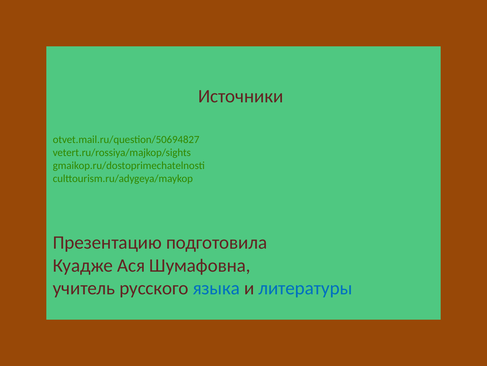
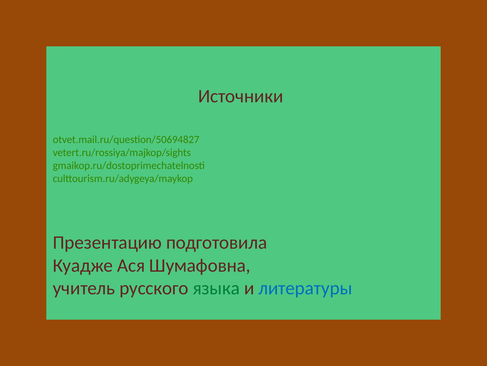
языка colour: blue -> green
